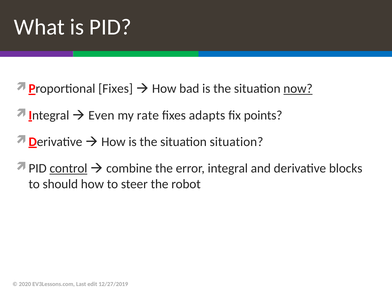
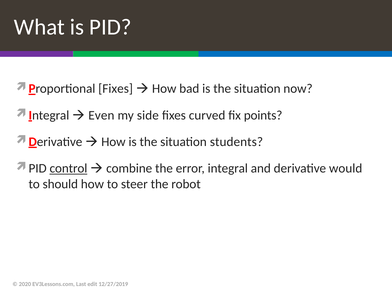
now underline: present -> none
rate: rate -> side
adapts: adapts -> curved
situation situation: situation -> students
blocks: blocks -> would
